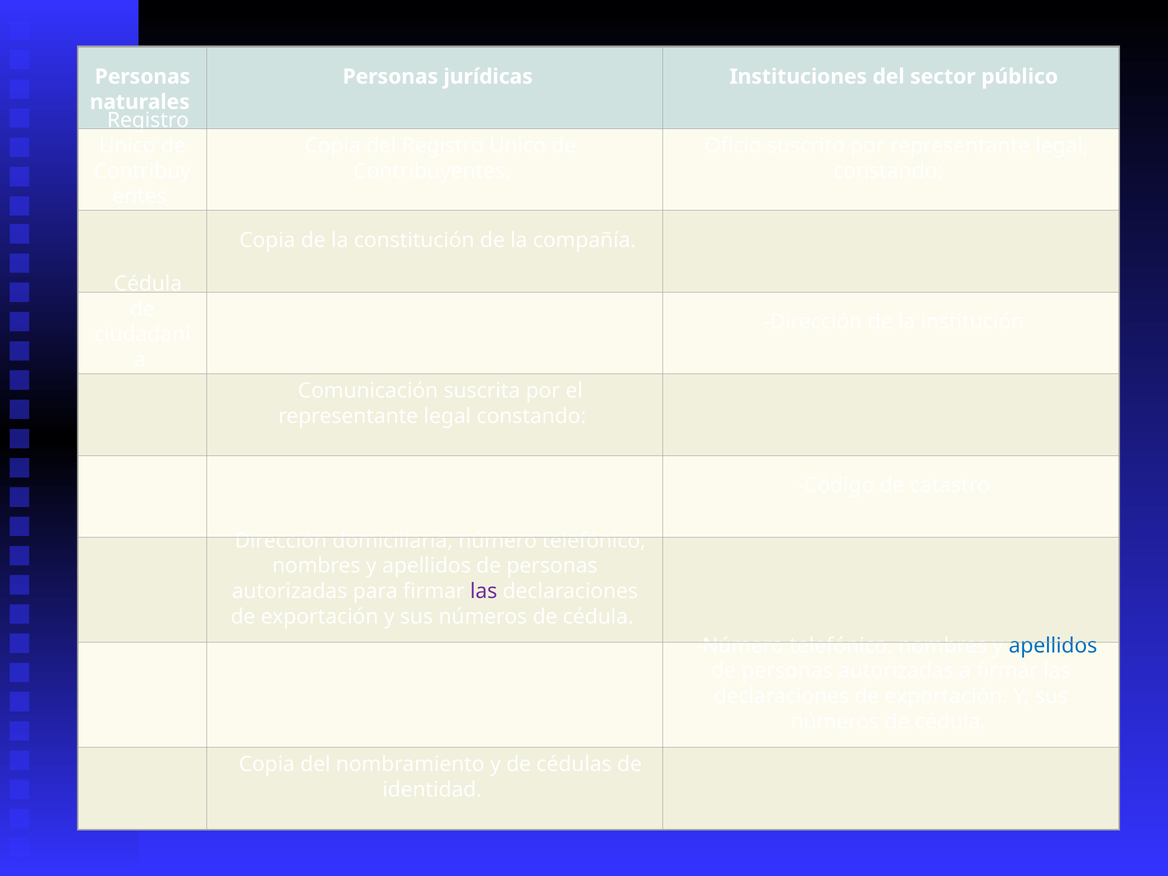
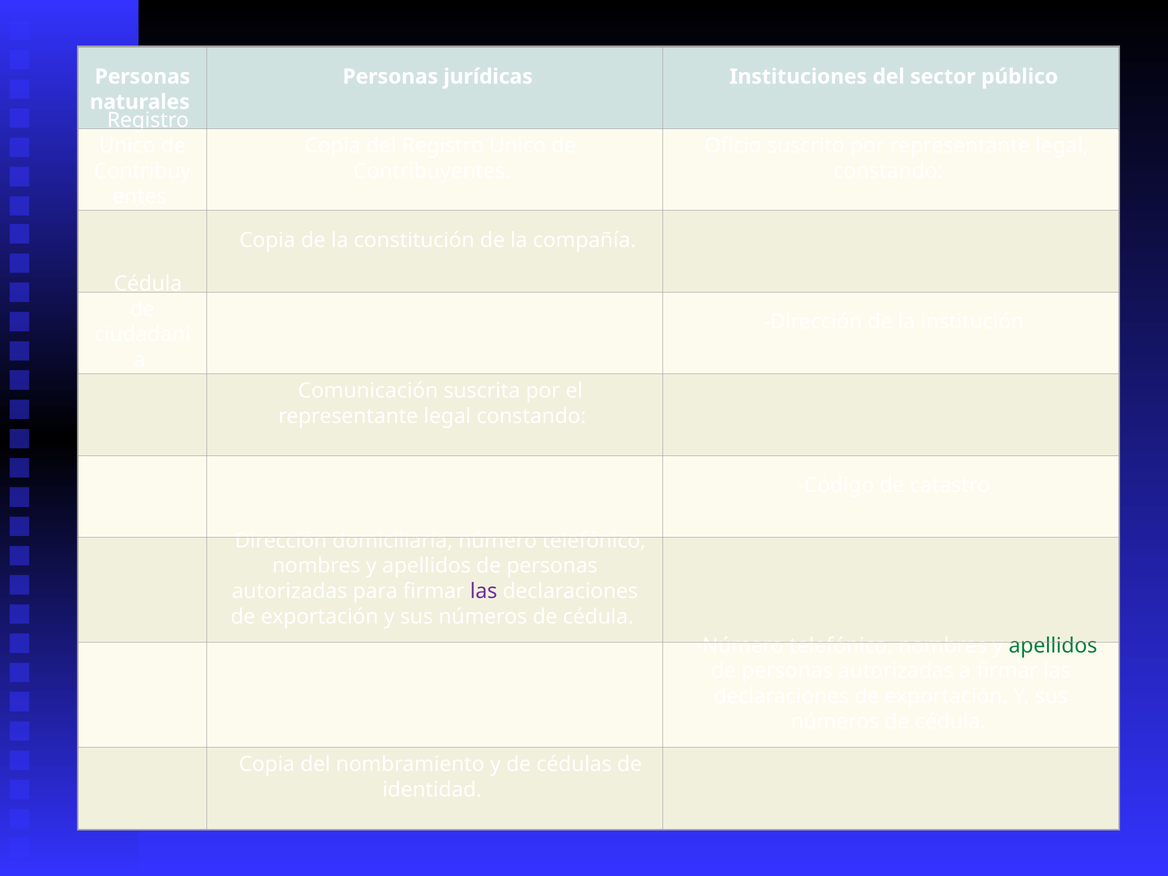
apellidos at (1053, 646) colour: blue -> green
